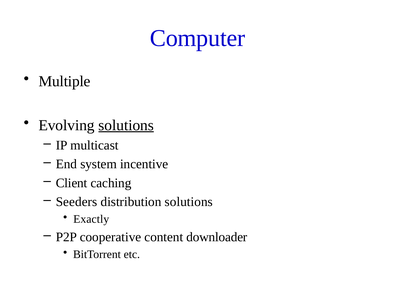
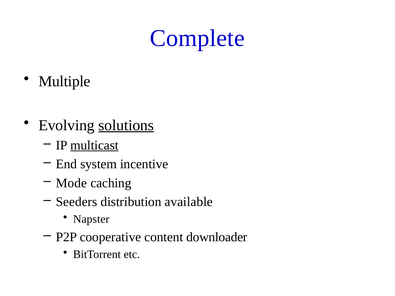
Computer: Computer -> Complete
multicast underline: none -> present
Client: Client -> Mode
distribution solutions: solutions -> available
Exactly: Exactly -> Napster
